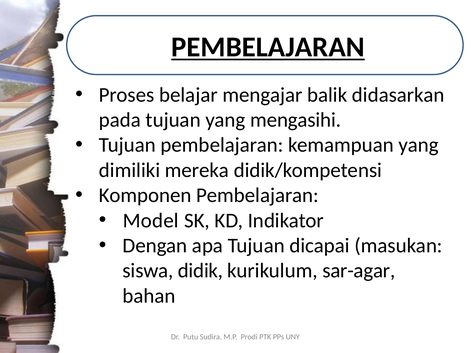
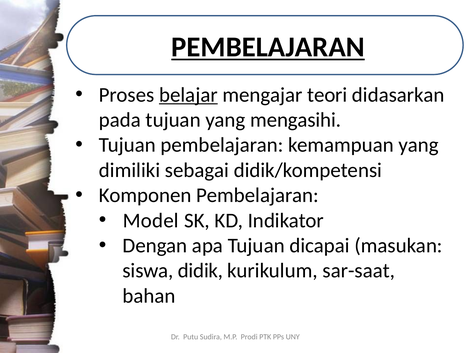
belajar underline: none -> present
balik: balik -> teori
mereka: mereka -> sebagai
sar-agar: sar-agar -> sar-saat
